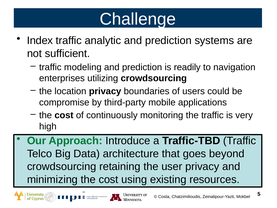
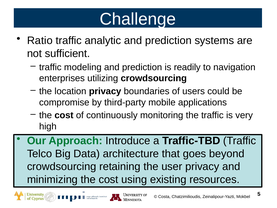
Index: Index -> Ratio
